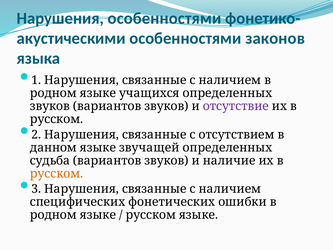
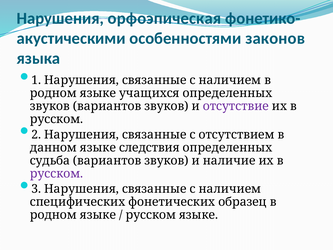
Нарушения особенностями: особенностями -> орфоэпическая
звучащей: звучащей -> следствия
русском at (57, 173) colour: orange -> purple
ошибки: ошибки -> образец
